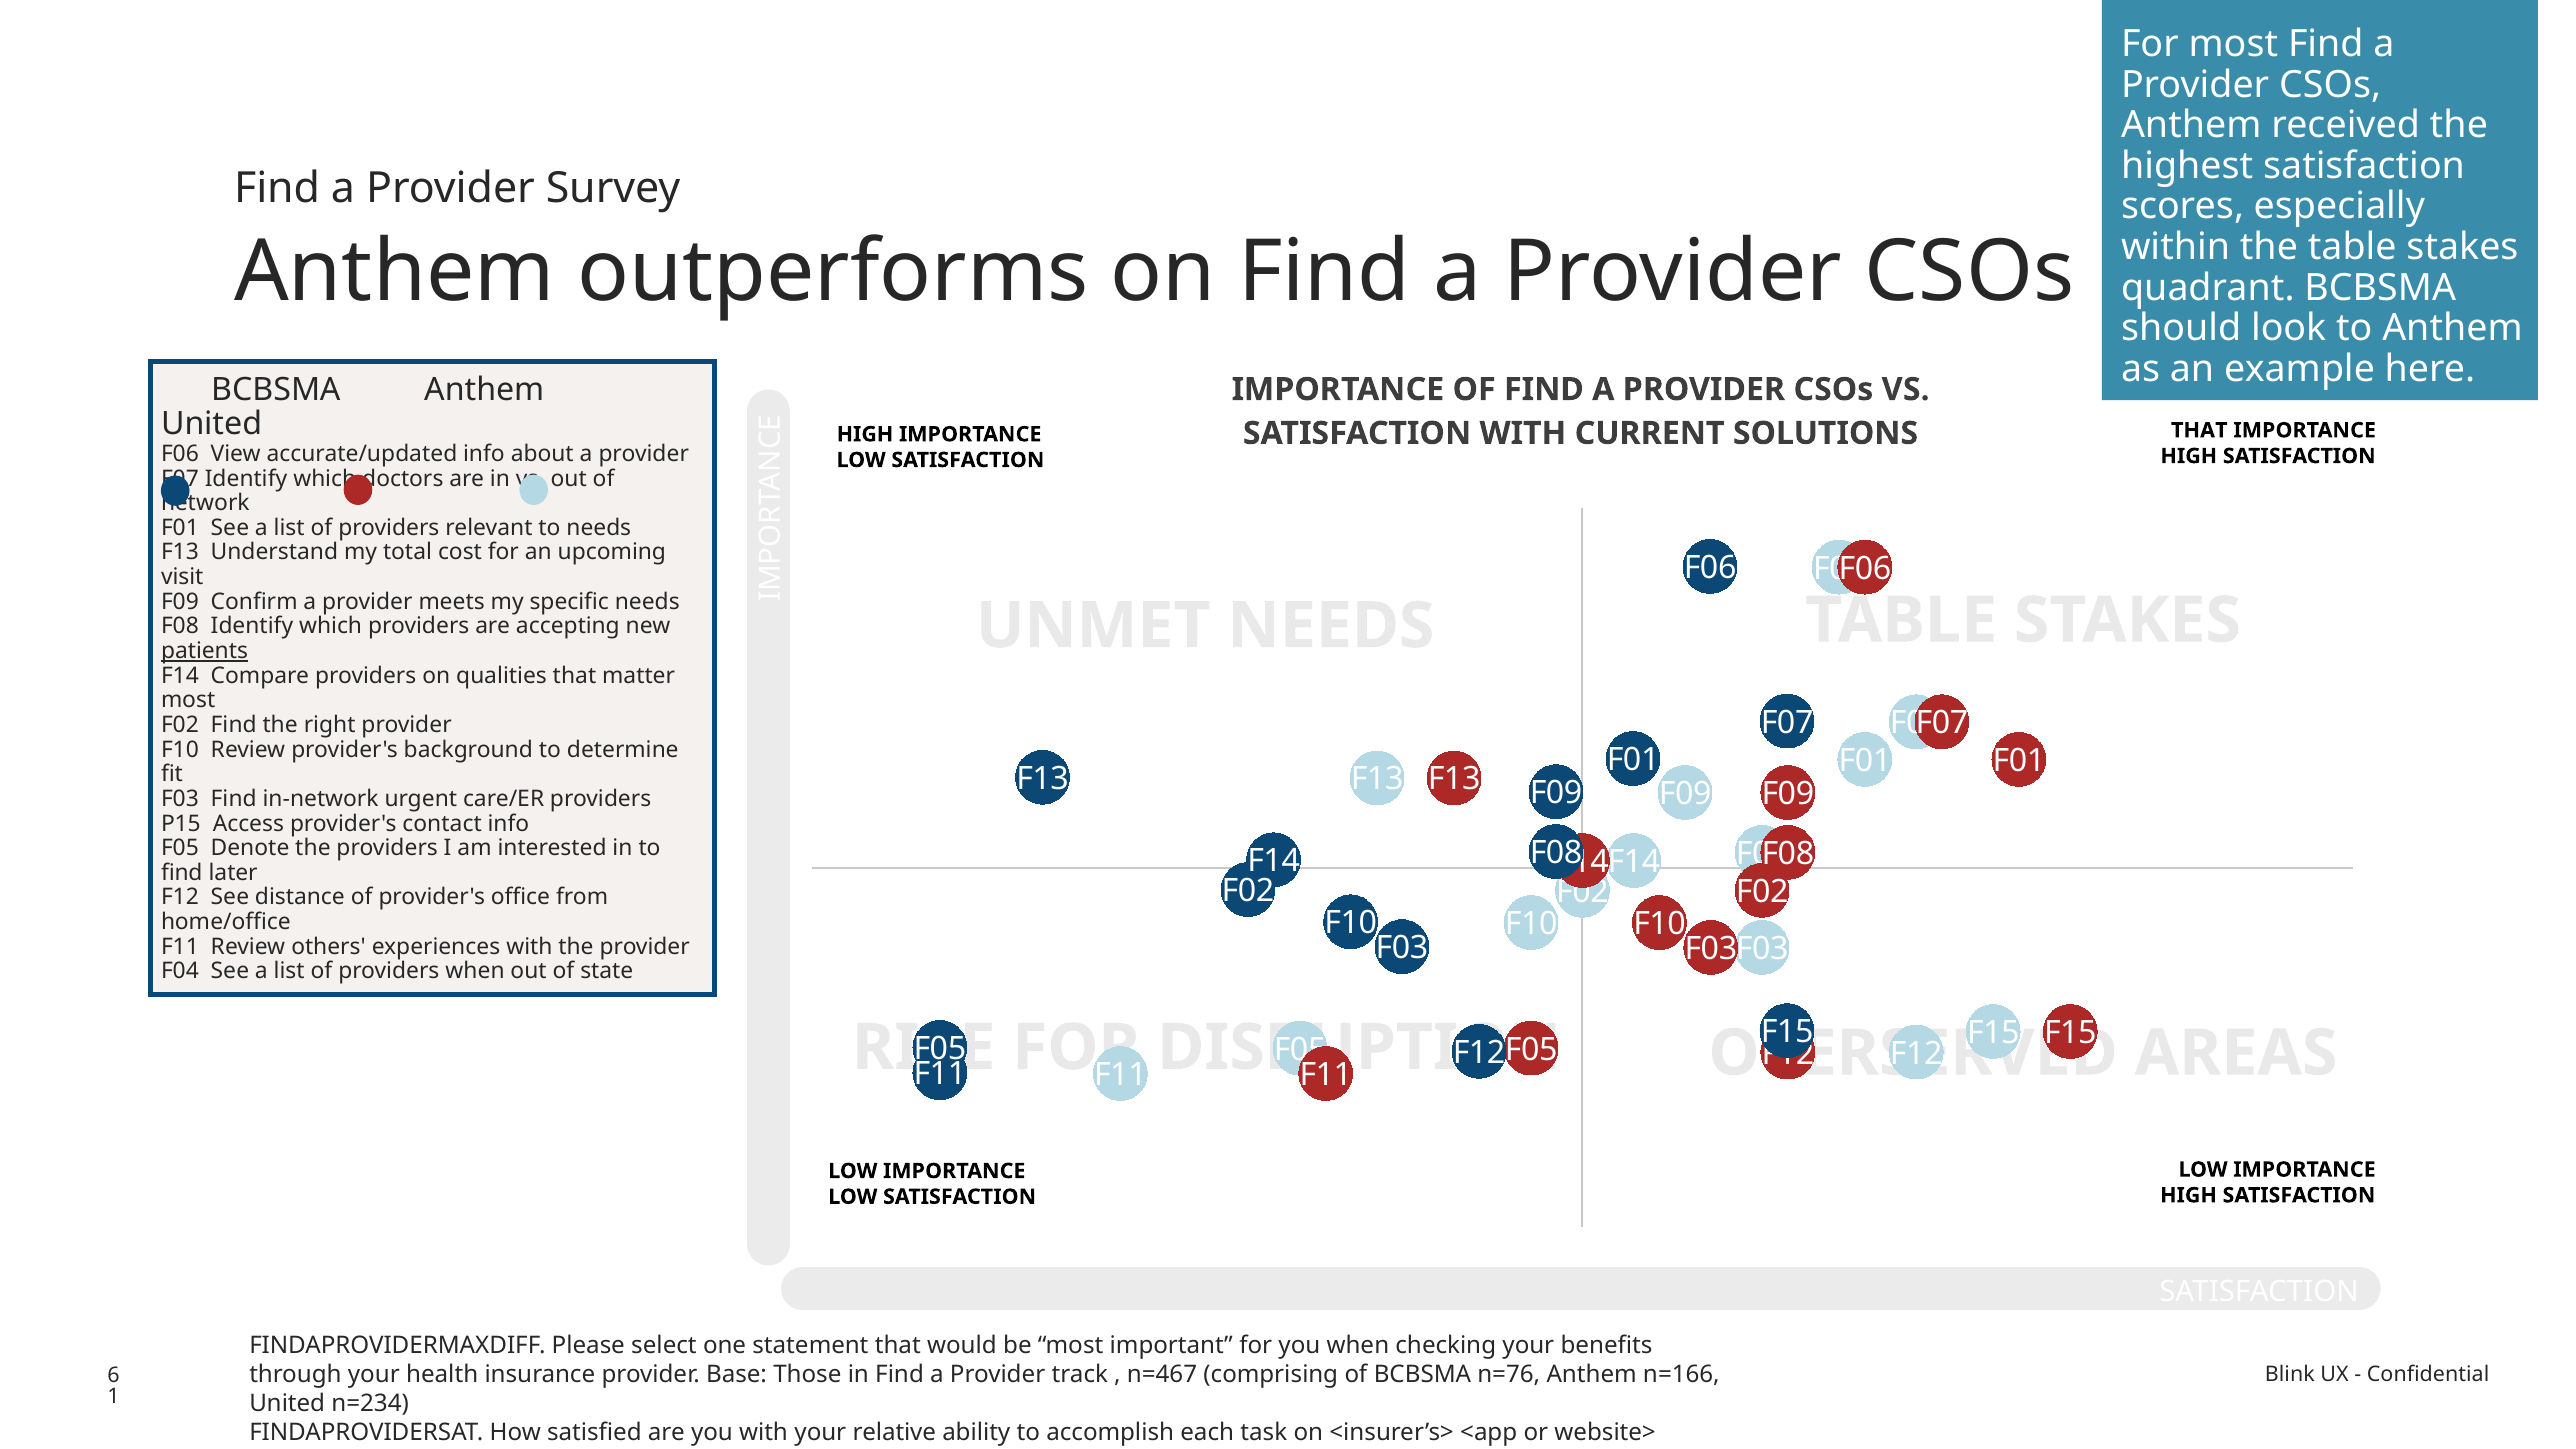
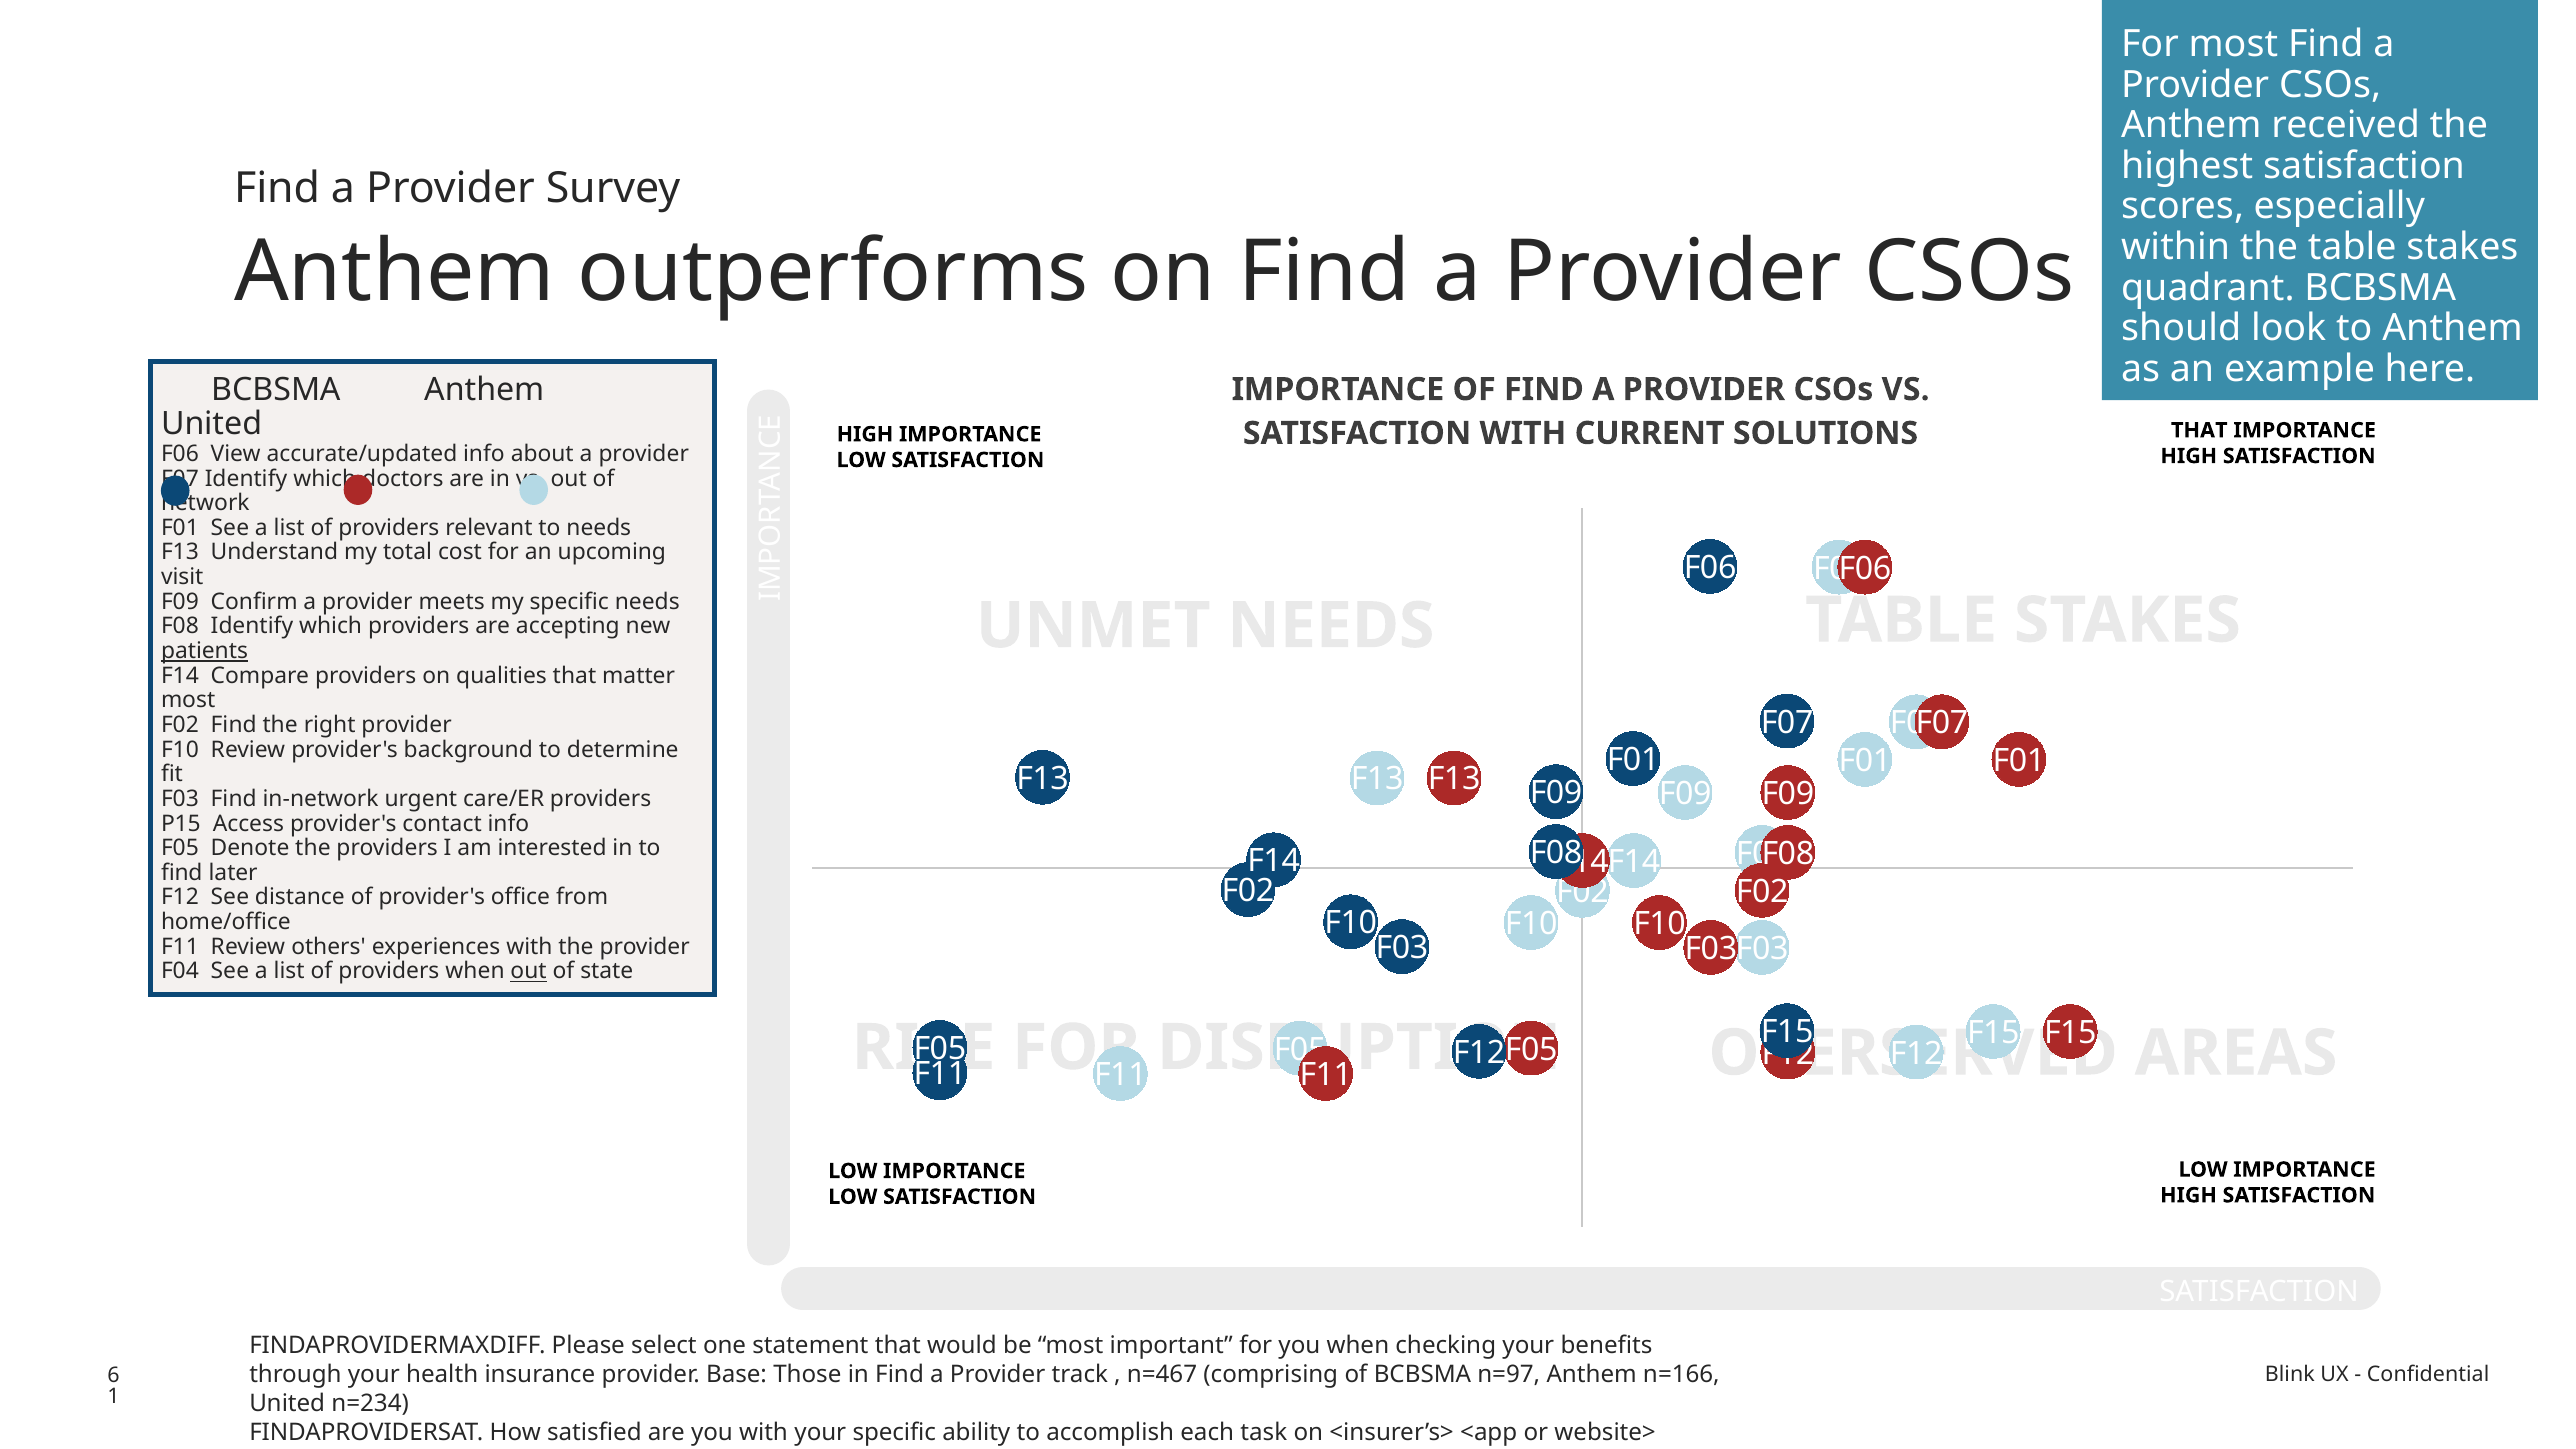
out at (529, 971) underline: none -> present
n=76: n=76 -> n=97
your relative: relative -> specific
